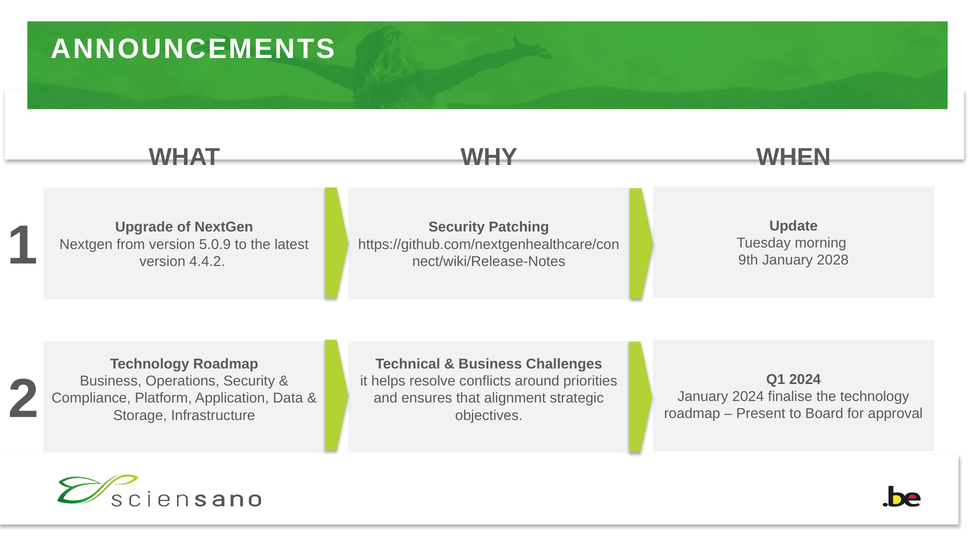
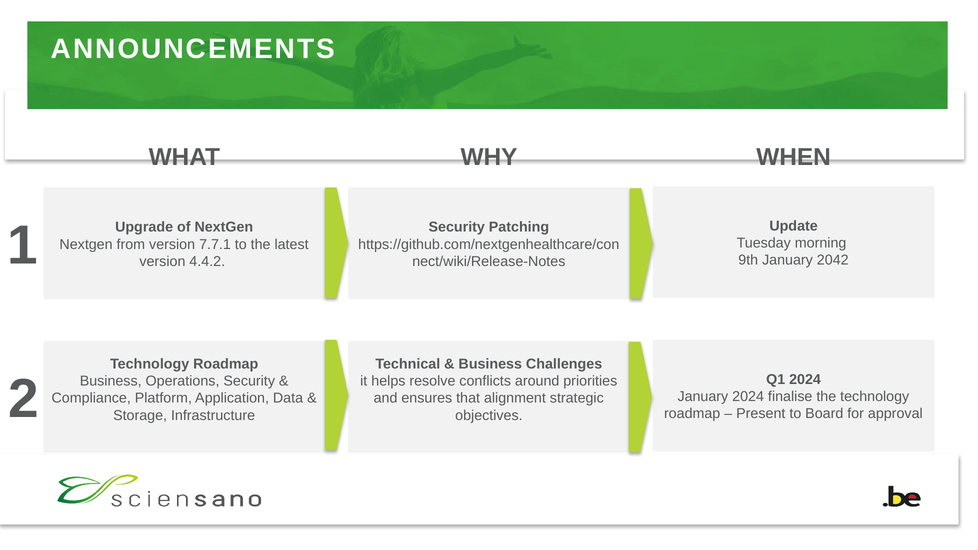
5.0.9: 5.0.9 -> 7.7.1
2028: 2028 -> 2042
